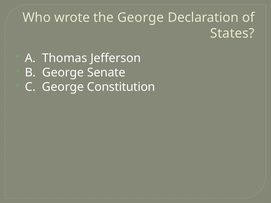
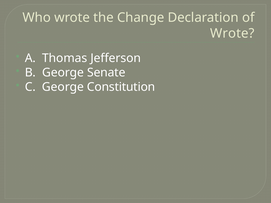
the George: George -> Change
States at (232, 33): States -> Wrote
